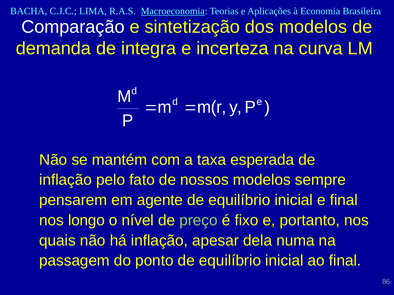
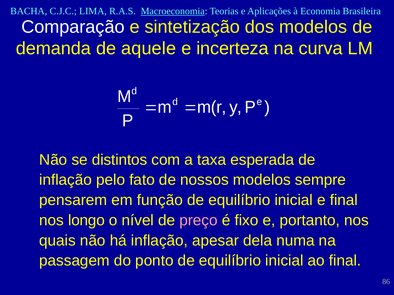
integra: integra -> aquele
mantém: mantém -> distintos
agente: agente -> função
preço colour: light green -> pink
